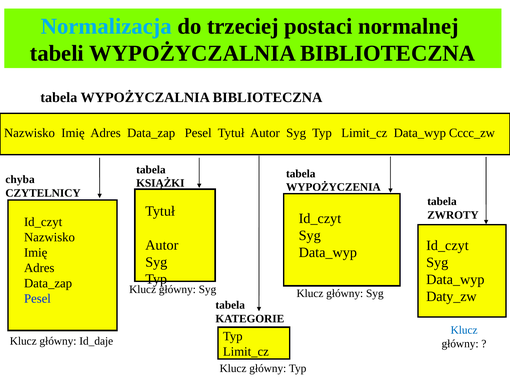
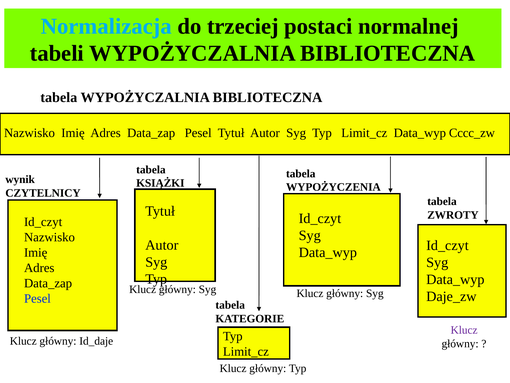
chyba: chyba -> wynik
Daty_zw: Daty_zw -> Daje_zw
Klucz at (464, 330) colour: blue -> purple
